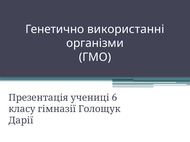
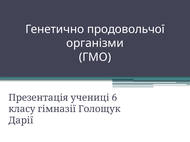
використанні: використанні -> продовольчої
